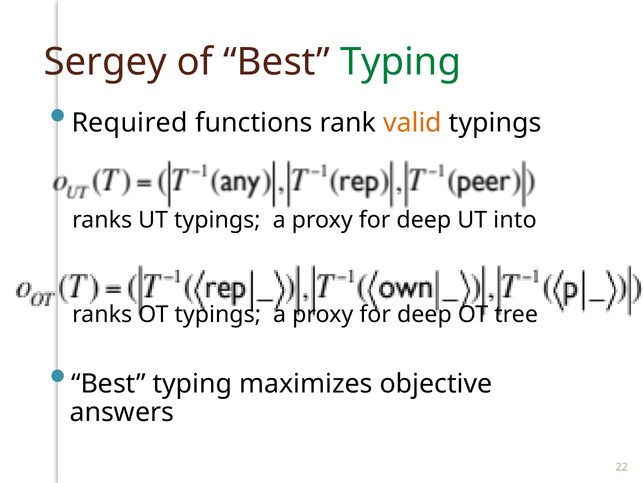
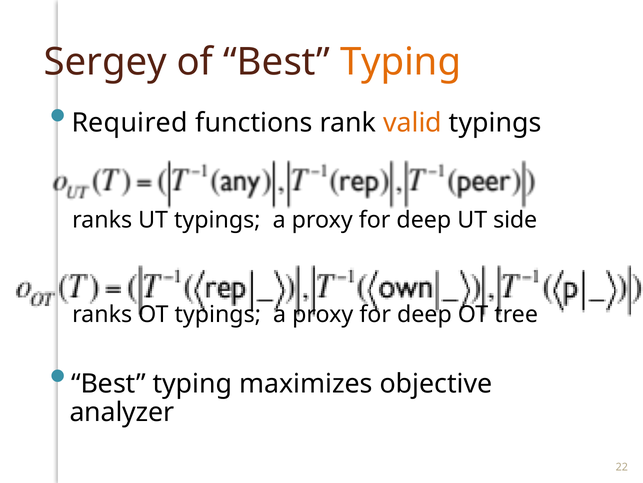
Typing at (401, 62) colour: green -> orange
into: into -> side
answers: answers -> analyzer
